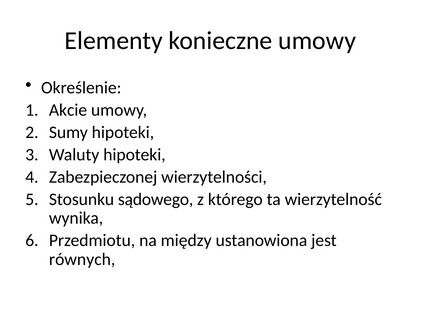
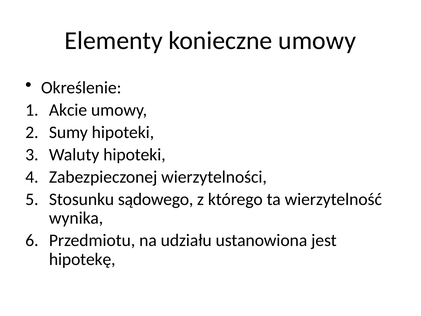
między: między -> udziału
równych: równych -> hipotekę
